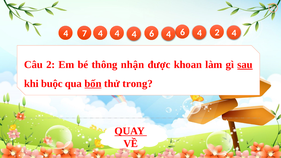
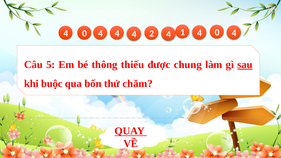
7 at (85, 33): 7 -> 0
4 4 6: 6 -> 2
6 at (183, 32): 6 -> 1
2 at (217, 32): 2 -> 0
Câu 2: 2 -> 5
nhận: nhận -> thiếu
khoan: khoan -> chung
bốn underline: present -> none
trong: trong -> chăm
